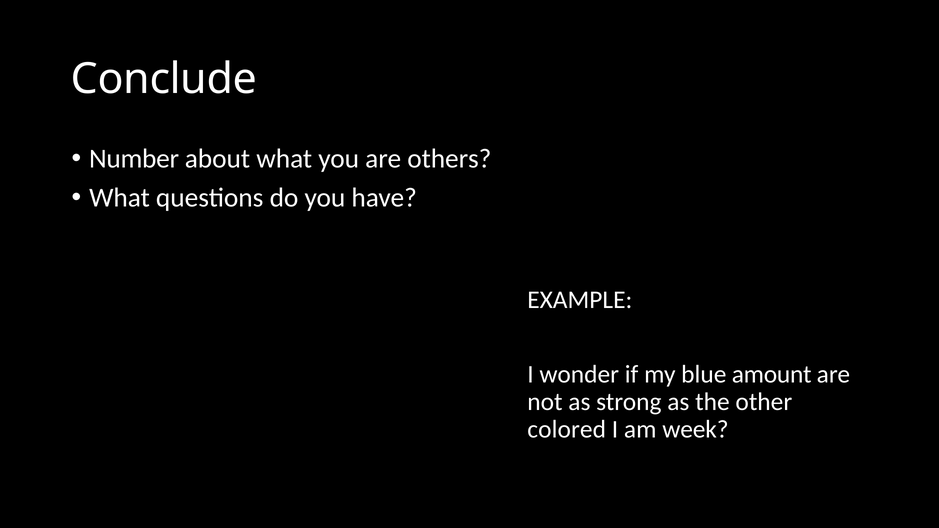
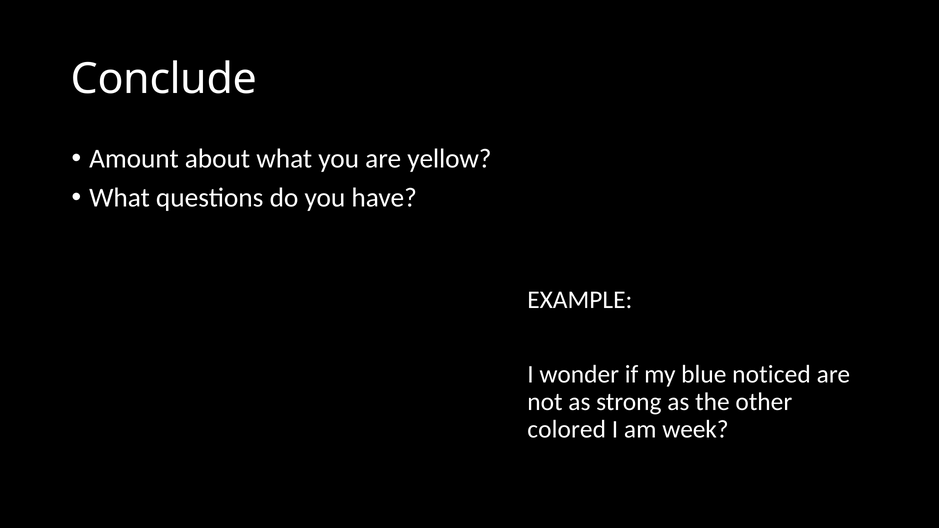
Number: Number -> Amount
others: others -> yellow
amount: amount -> noticed
